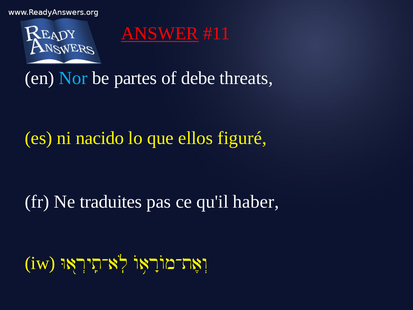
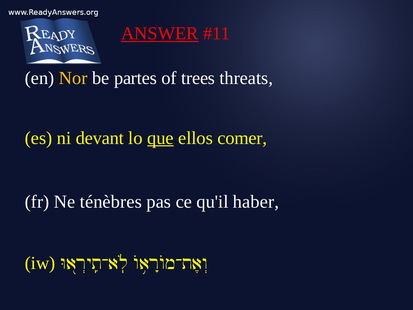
Nor colour: light blue -> yellow
debe: debe -> trees
nacido: nacido -> devant
que underline: none -> present
figuré: figuré -> comer
traduites: traduites -> ténèbres
